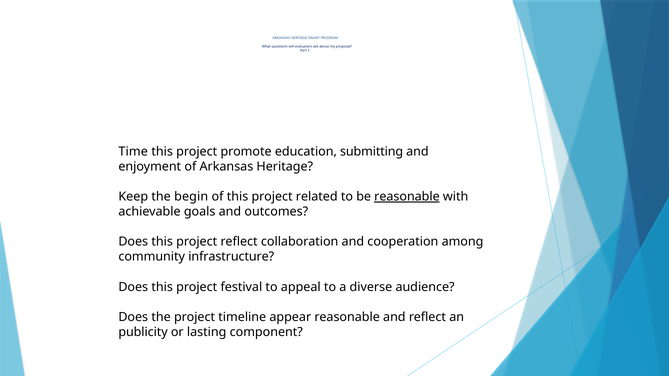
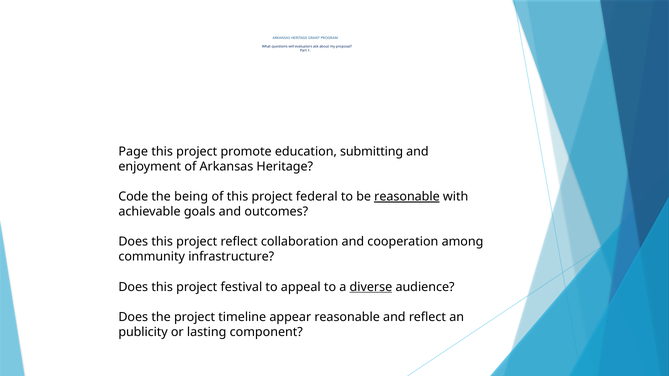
Time: Time -> Page
Keep: Keep -> Code
begin: begin -> being
related: related -> federal
diverse underline: none -> present
